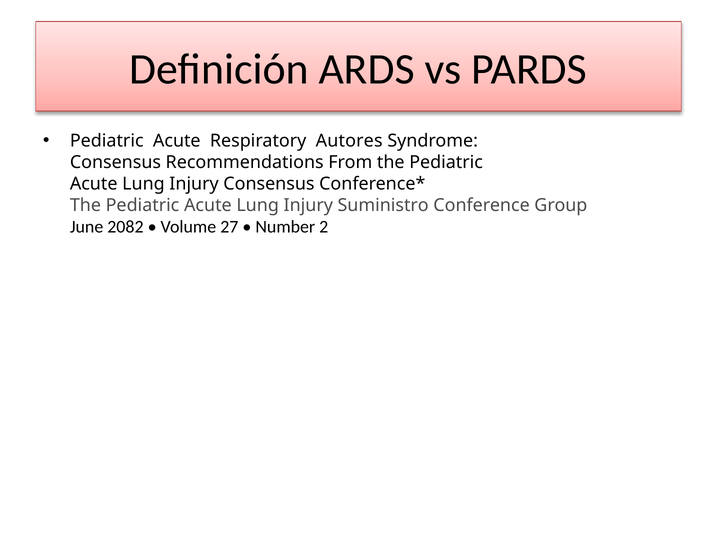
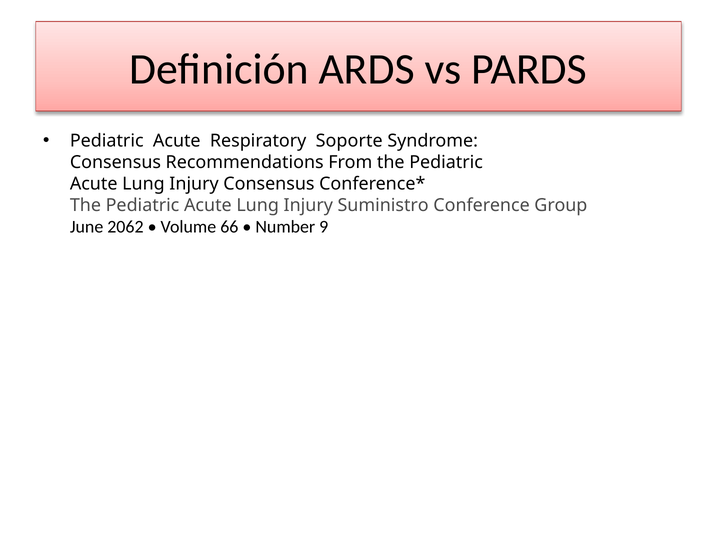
Autores: Autores -> Soporte
2082: 2082 -> 2062
27: 27 -> 66
2: 2 -> 9
